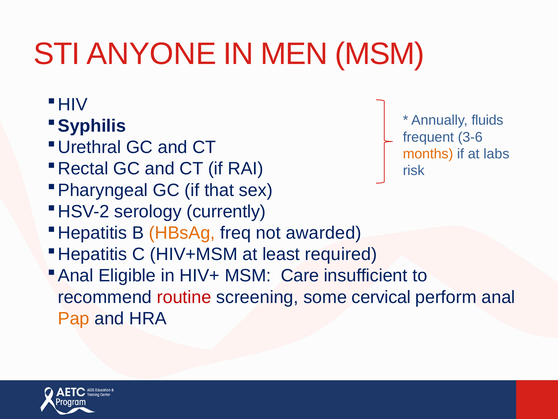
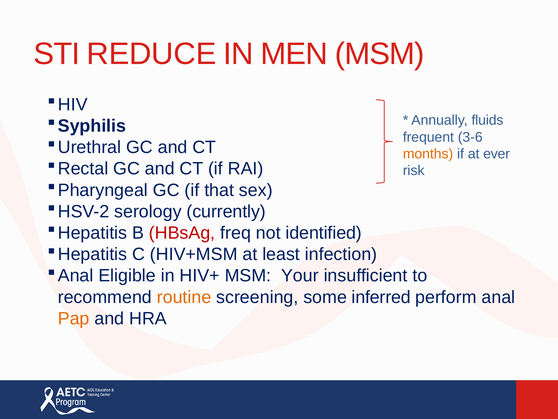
ANYONE: ANYONE -> REDUCE
labs: labs -> ever
HBsAg colour: orange -> red
awarded: awarded -> identified
required: required -> infection
Care: Care -> Your
routine colour: red -> orange
cervical: cervical -> inferred
